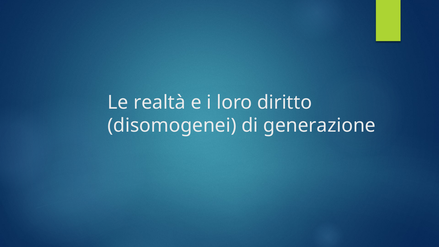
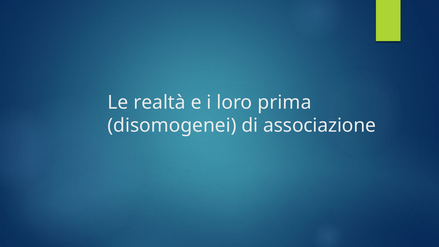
diritto: diritto -> prima
generazione: generazione -> associazione
